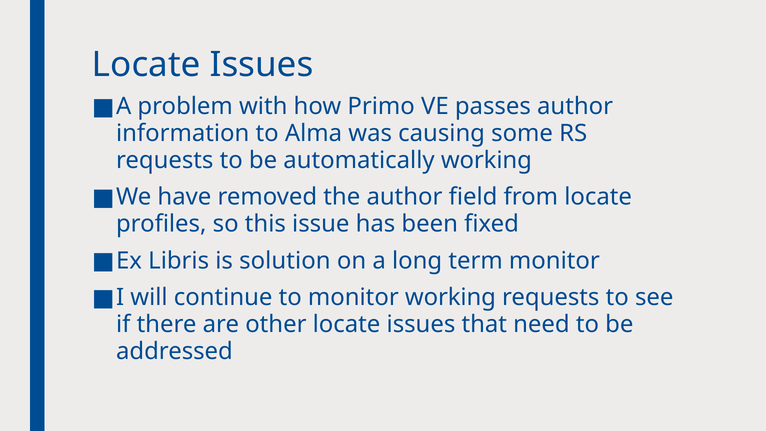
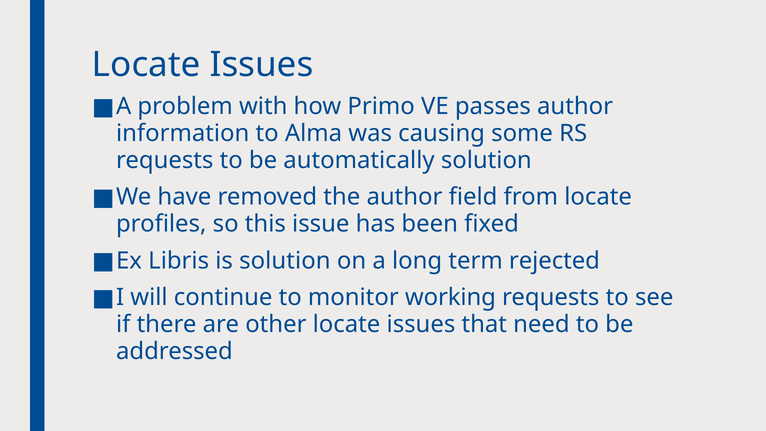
automatically working: working -> solution
term monitor: monitor -> rejected
